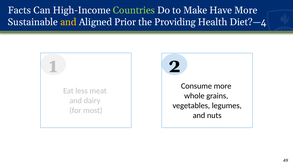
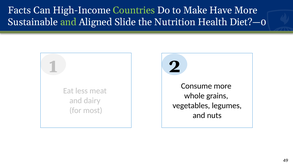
and at (68, 22) colour: yellow -> light green
Prior: Prior -> Slide
Providing: Providing -> Nutrition
Diet?—4: Diet?—4 -> Diet?—0
